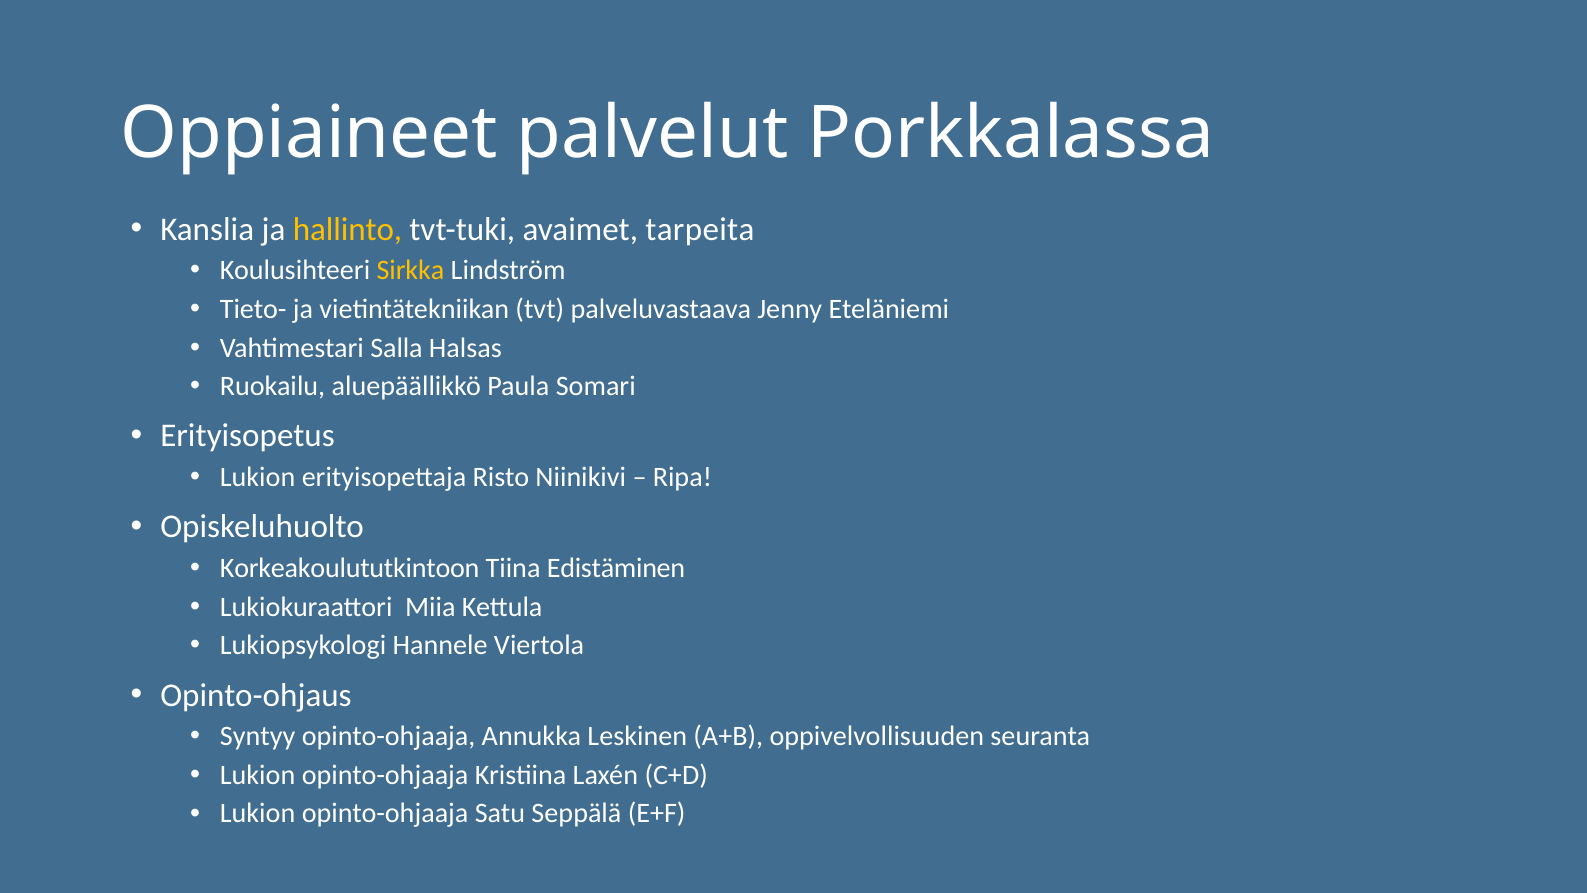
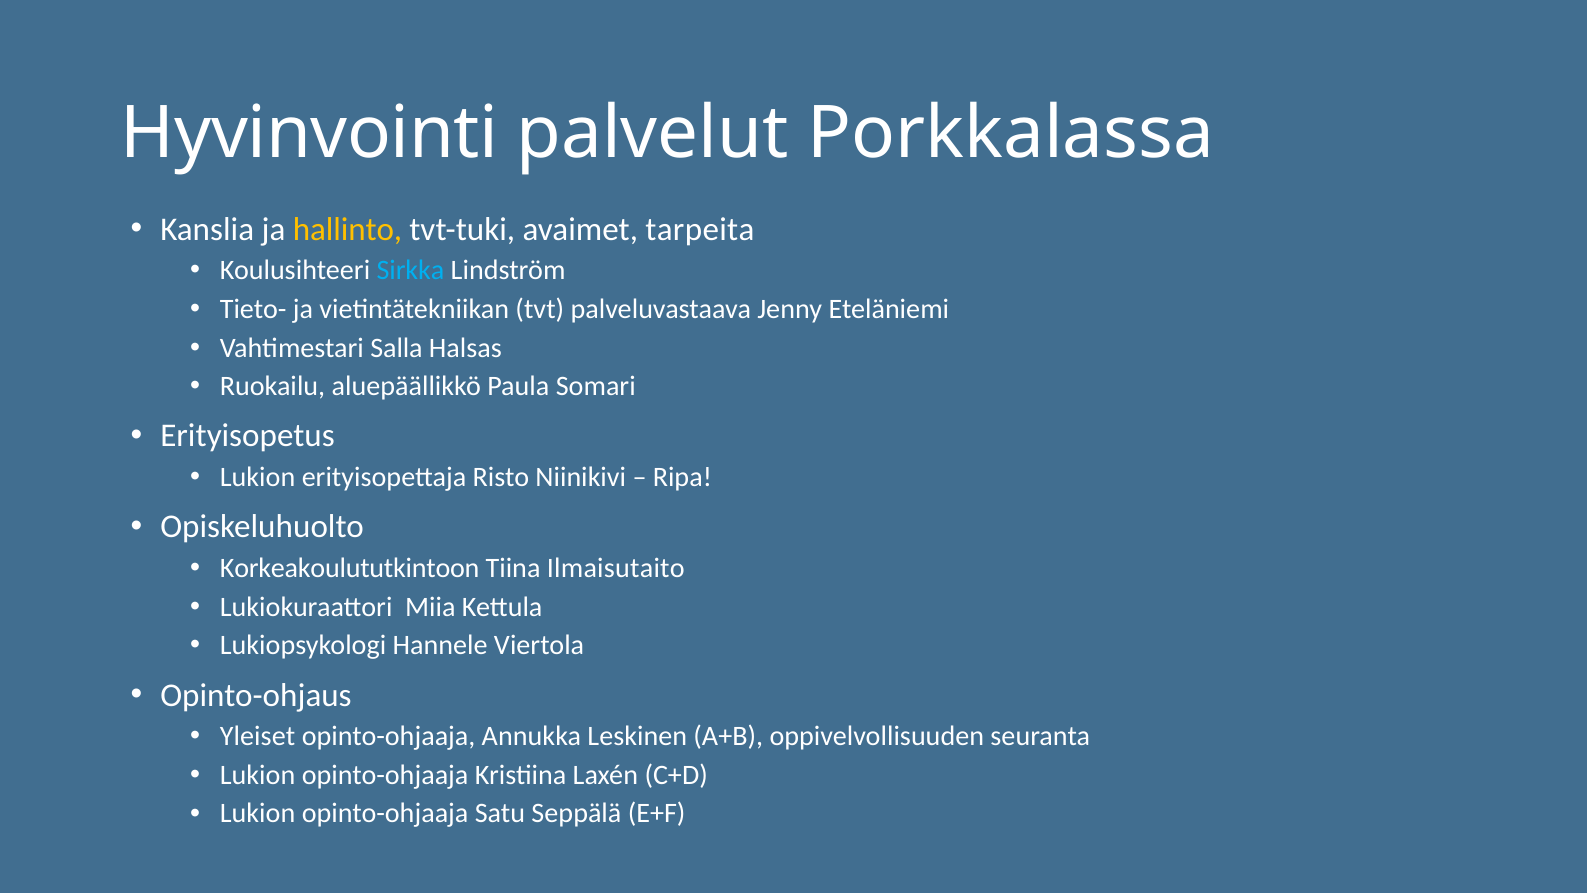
Oppiaineet: Oppiaineet -> Hyvinvointi
Sirkka colour: yellow -> light blue
Edistäminen: Edistäminen -> Ilmaisutaito
Syntyy: Syntyy -> Yleiset
